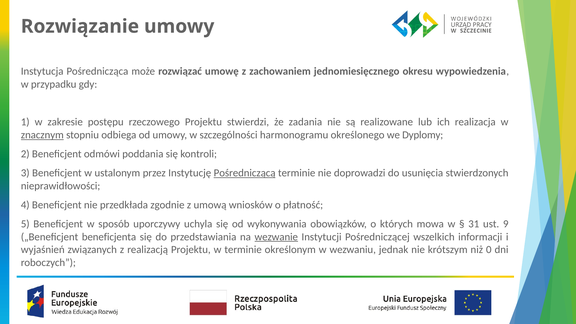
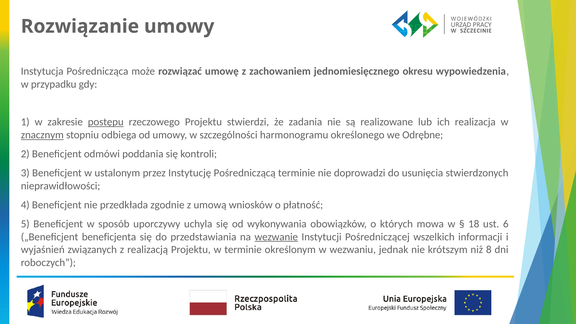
postępu underline: none -> present
Dyplomy: Dyplomy -> Odrębne
Pośredniczącą underline: present -> none
31: 31 -> 18
9: 9 -> 6
0: 0 -> 8
